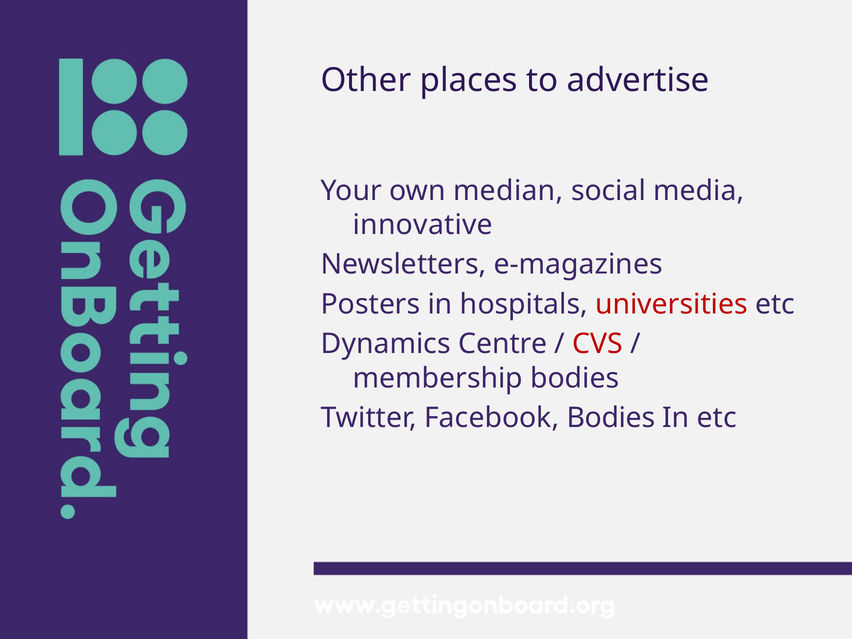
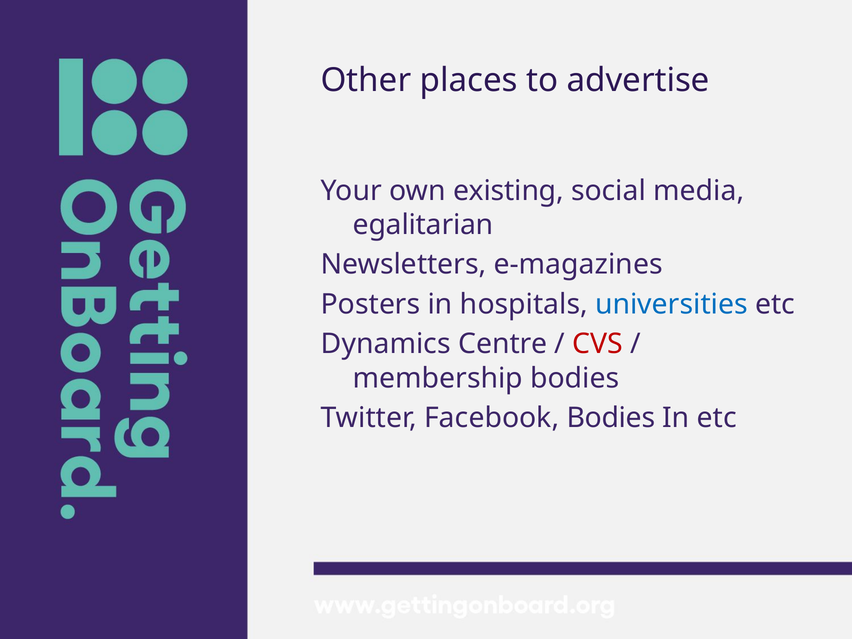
median: median -> existing
innovative: innovative -> egalitarian
universities colour: red -> blue
